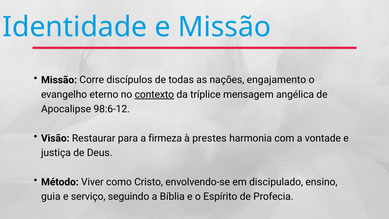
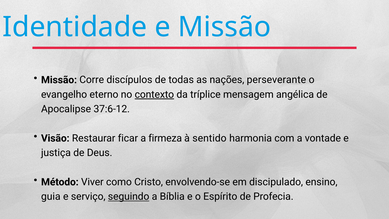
engajamento: engajamento -> perseverante
98:6-12: 98:6-12 -> 37:6-12
para: para -> ficar
prestes: prestes -> sentido
seguindo underline: none -> present
